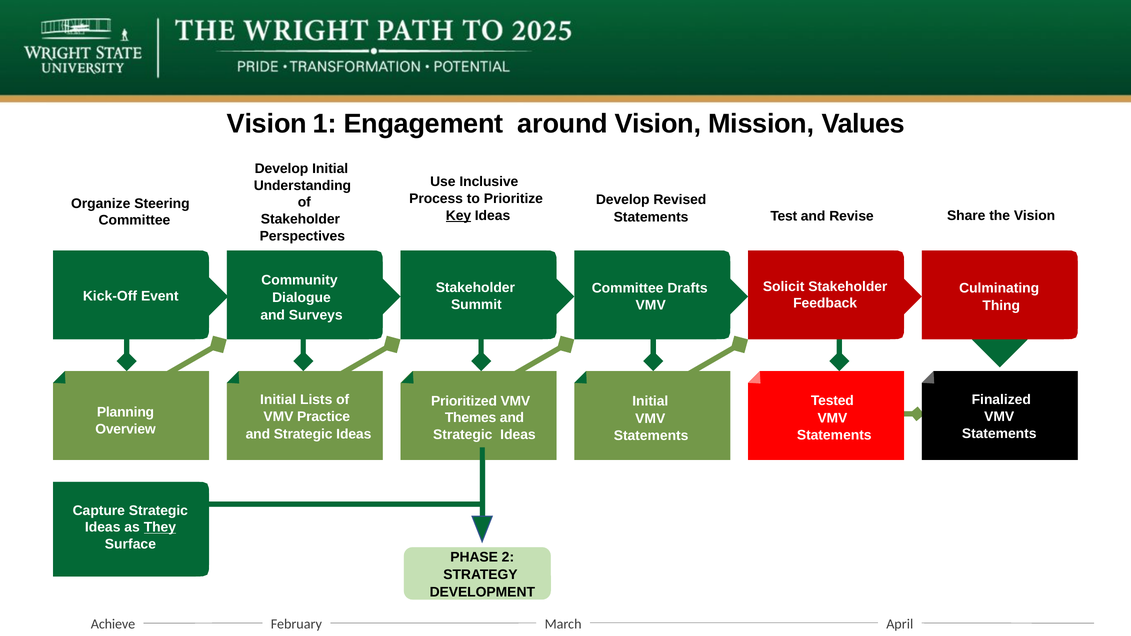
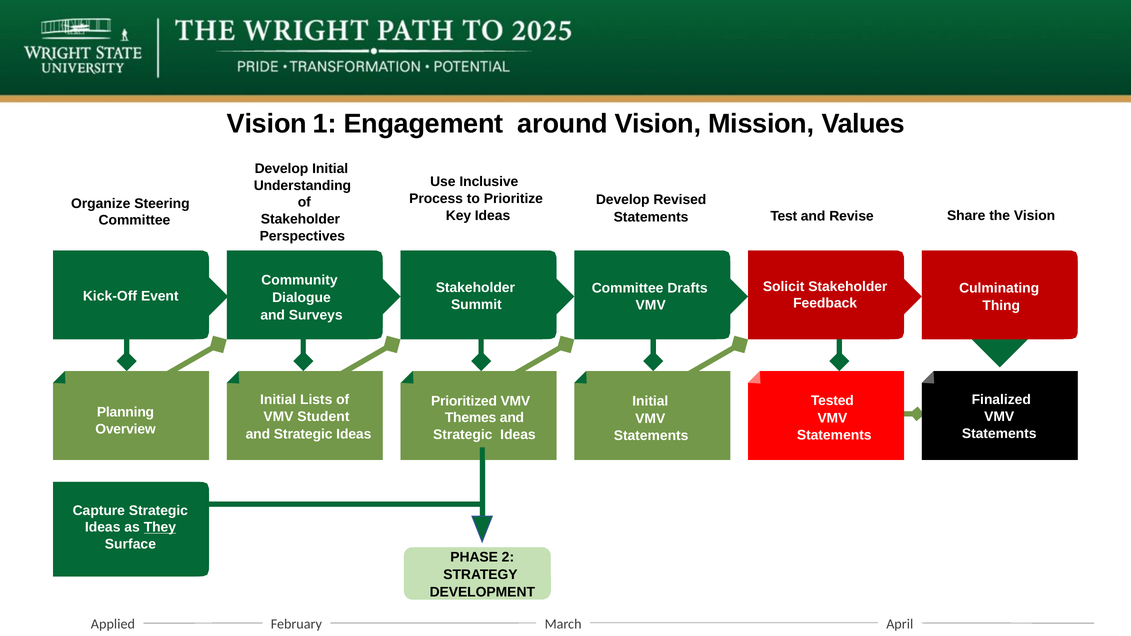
Key underline: present -> none
Practice: Practice -> Student
Achieve: Achieve -> Applied
